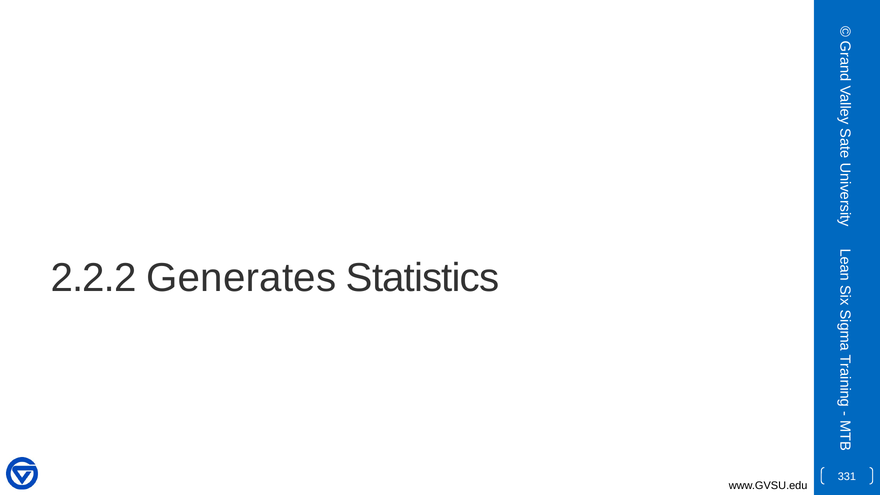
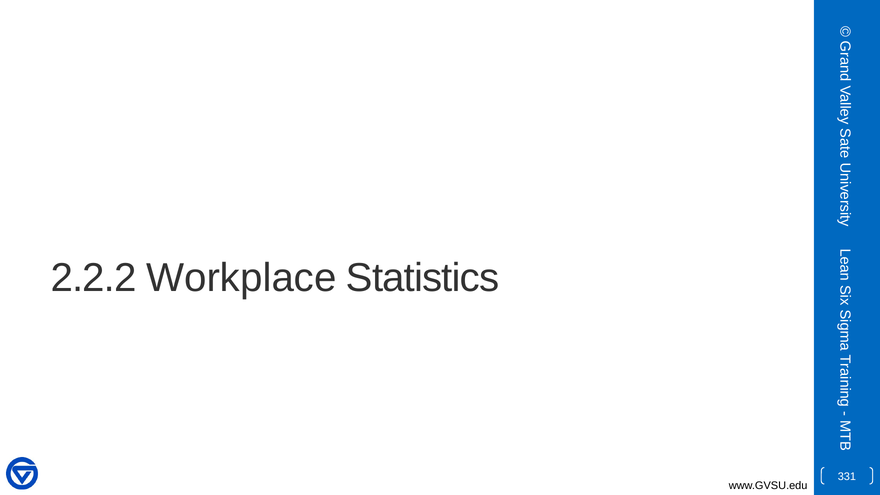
Generates: Generates -> Workplace
